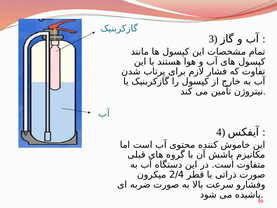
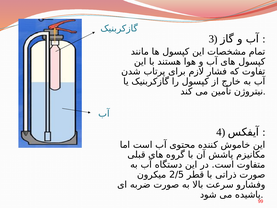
2/4: 2/4 -> 2/5
